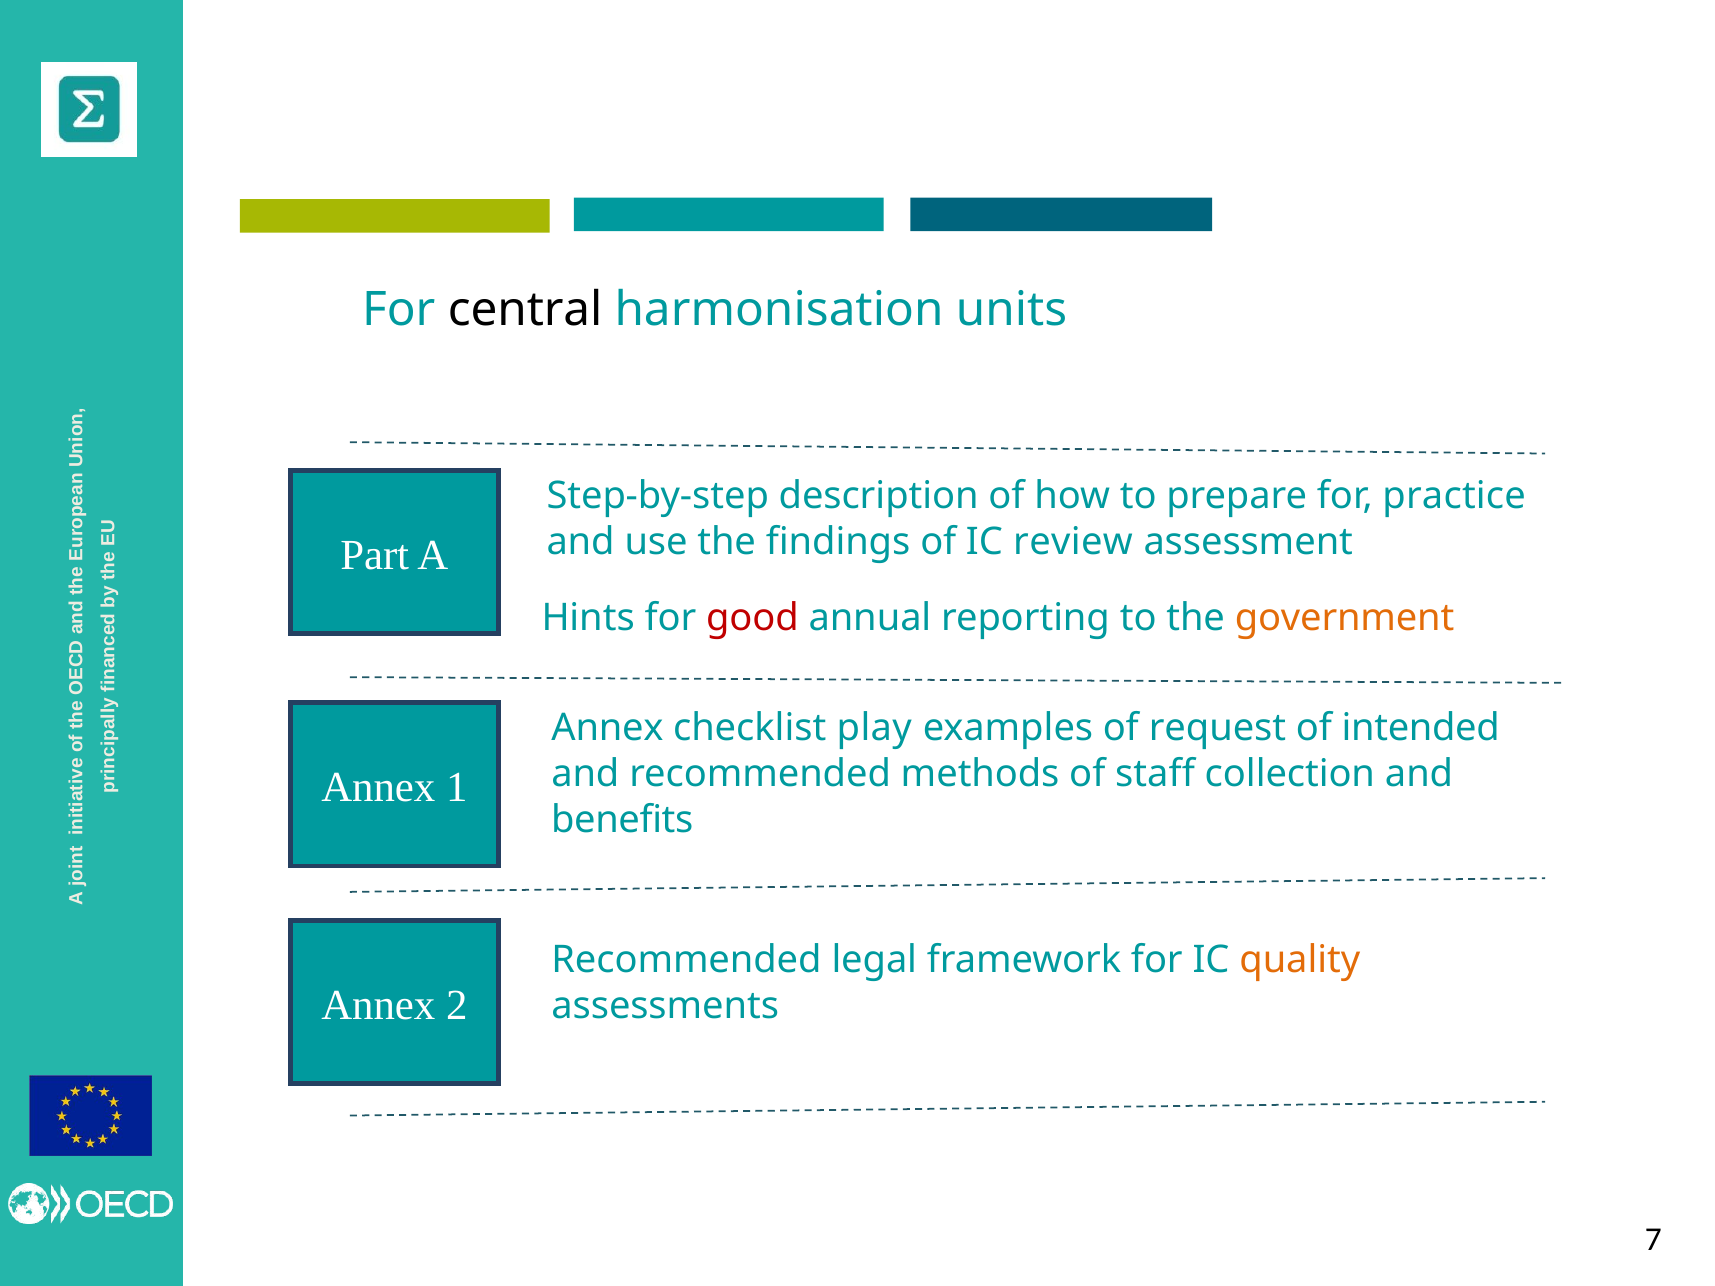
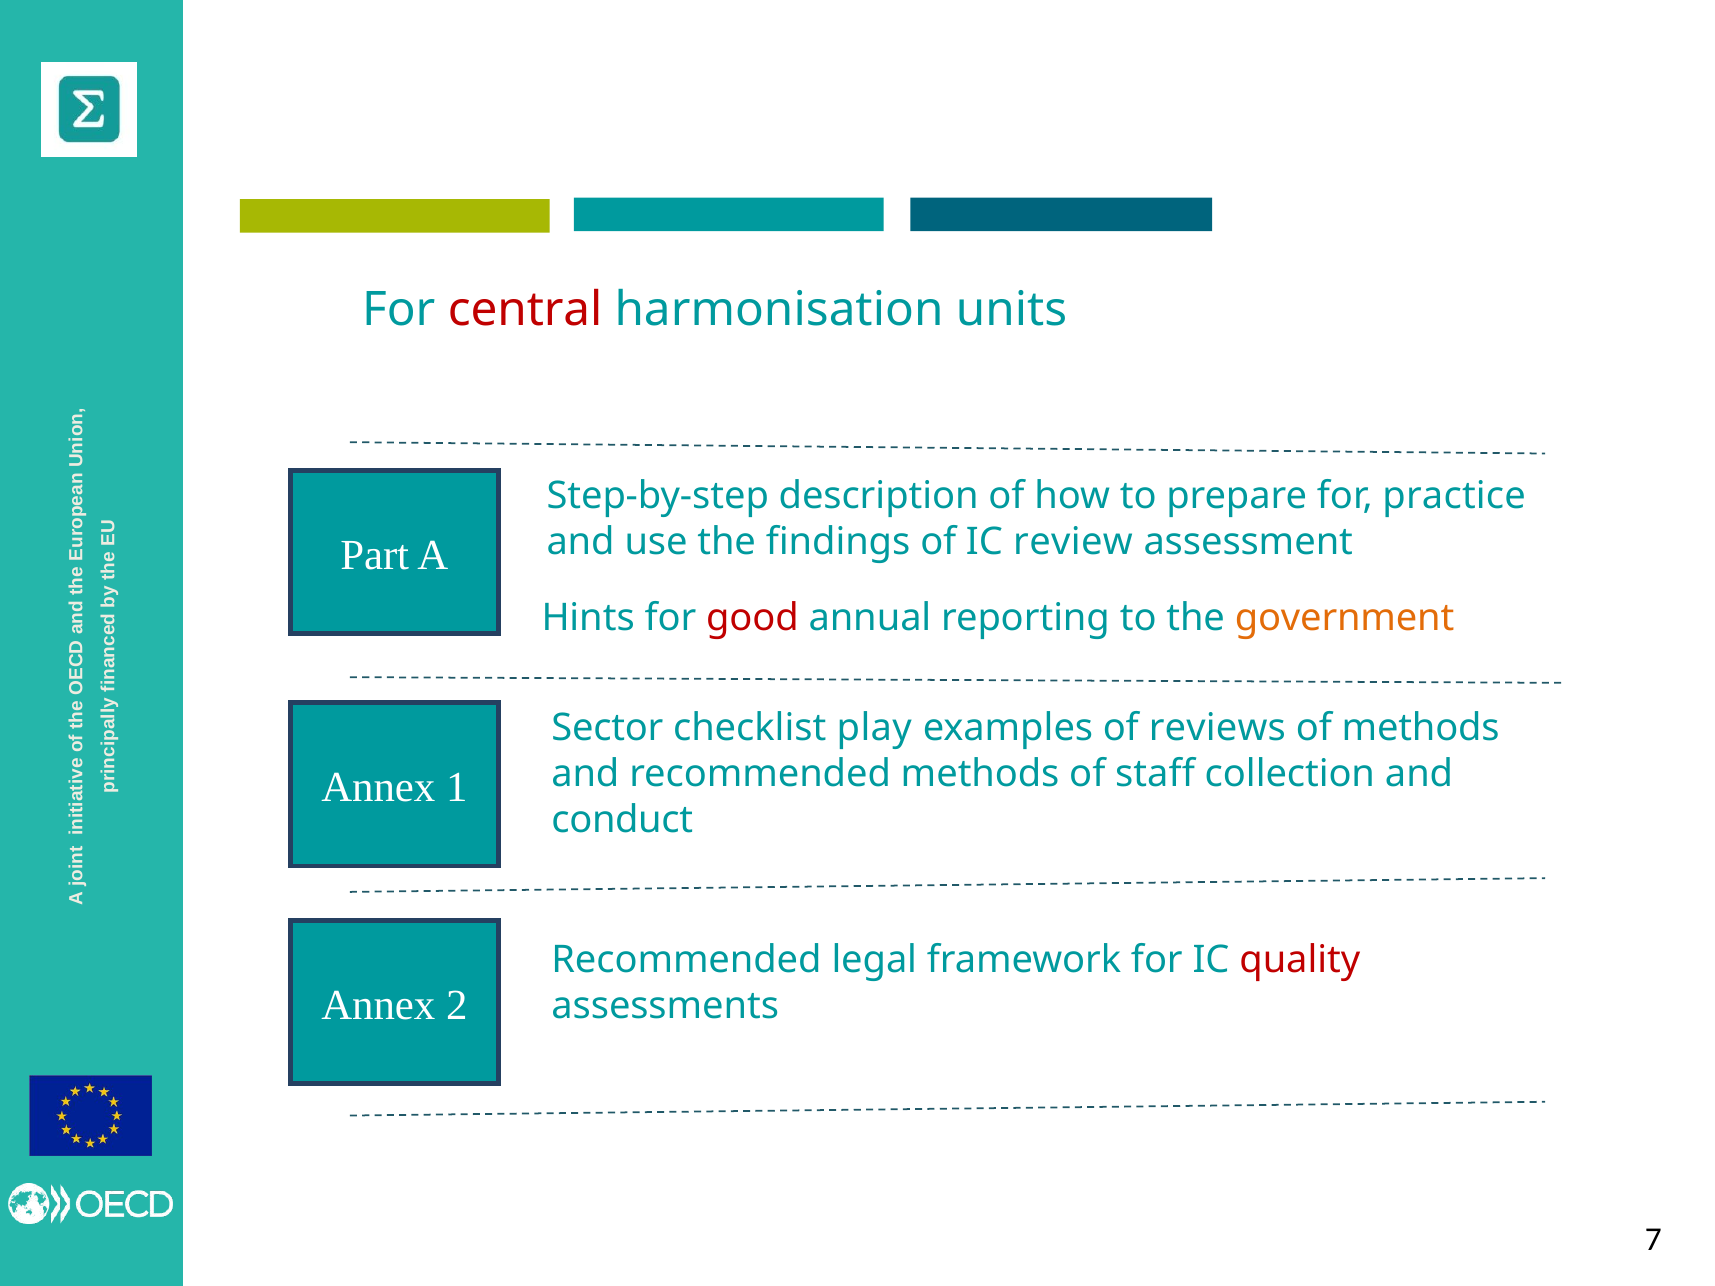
central colour: black -> red
Annex at (607, 728): Annex -> Sector
request: request -> reviews
of intended: intended -> methods
benefits: benefits -> conduct
quality colour: orange -> red
